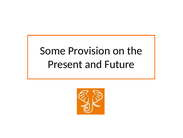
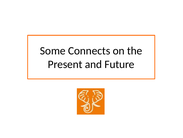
Provision: Provision -> Connects
